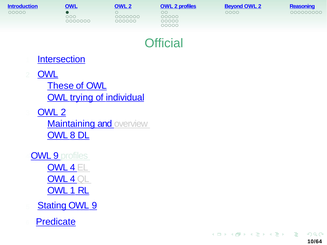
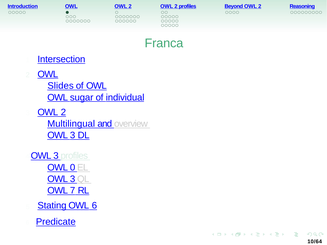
Official: Official -> Franca
These: These -> Slides
trying: trying -> sugar
Maintaining: Maintaining -> Multilingual
8 at (73, 136): 8 -> 3
4 OWL 9: 9 -> 3
4 at (73, 168): 4 -> 0
4 at (73, 179): 4 -> 3
OWL 1: 1 -> 7
9 at (94, 206): 9 -> 6
